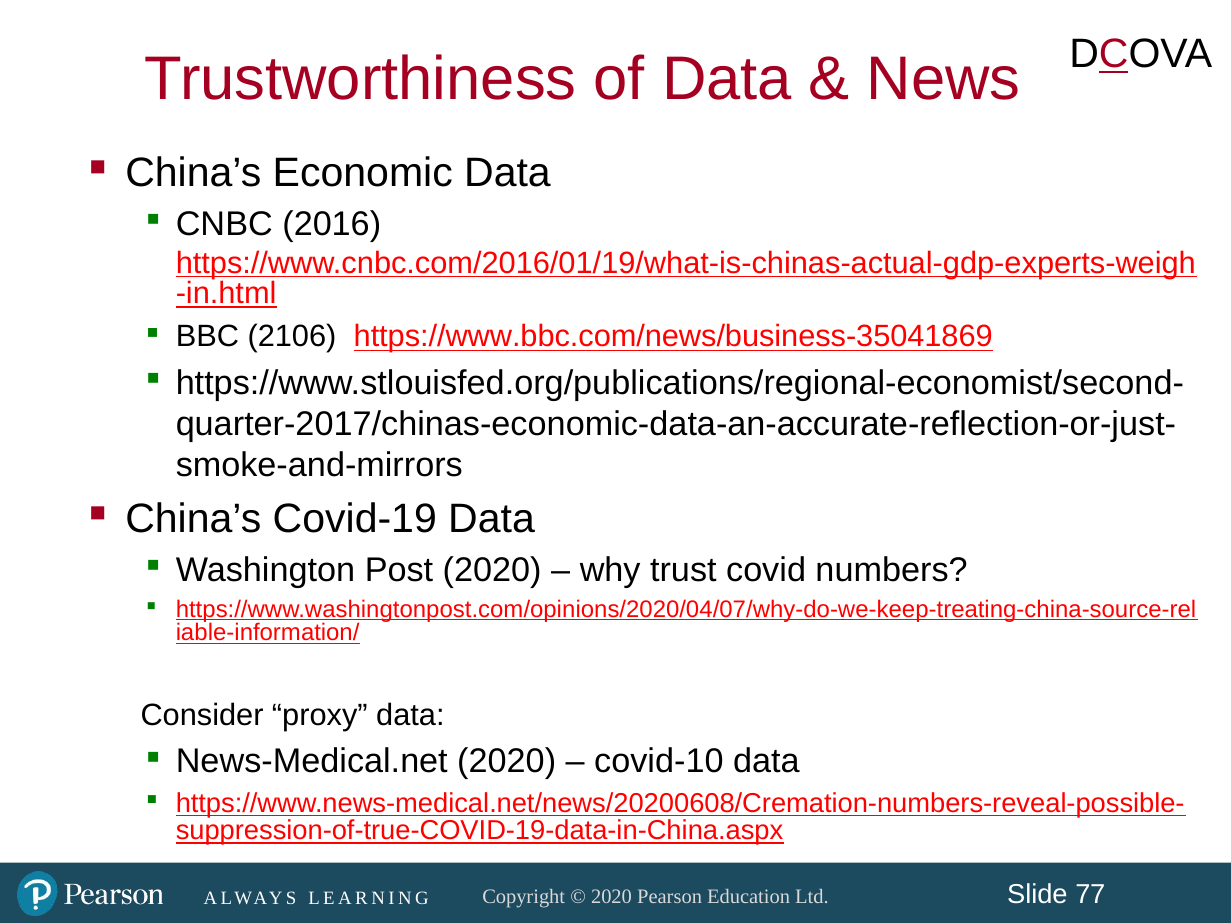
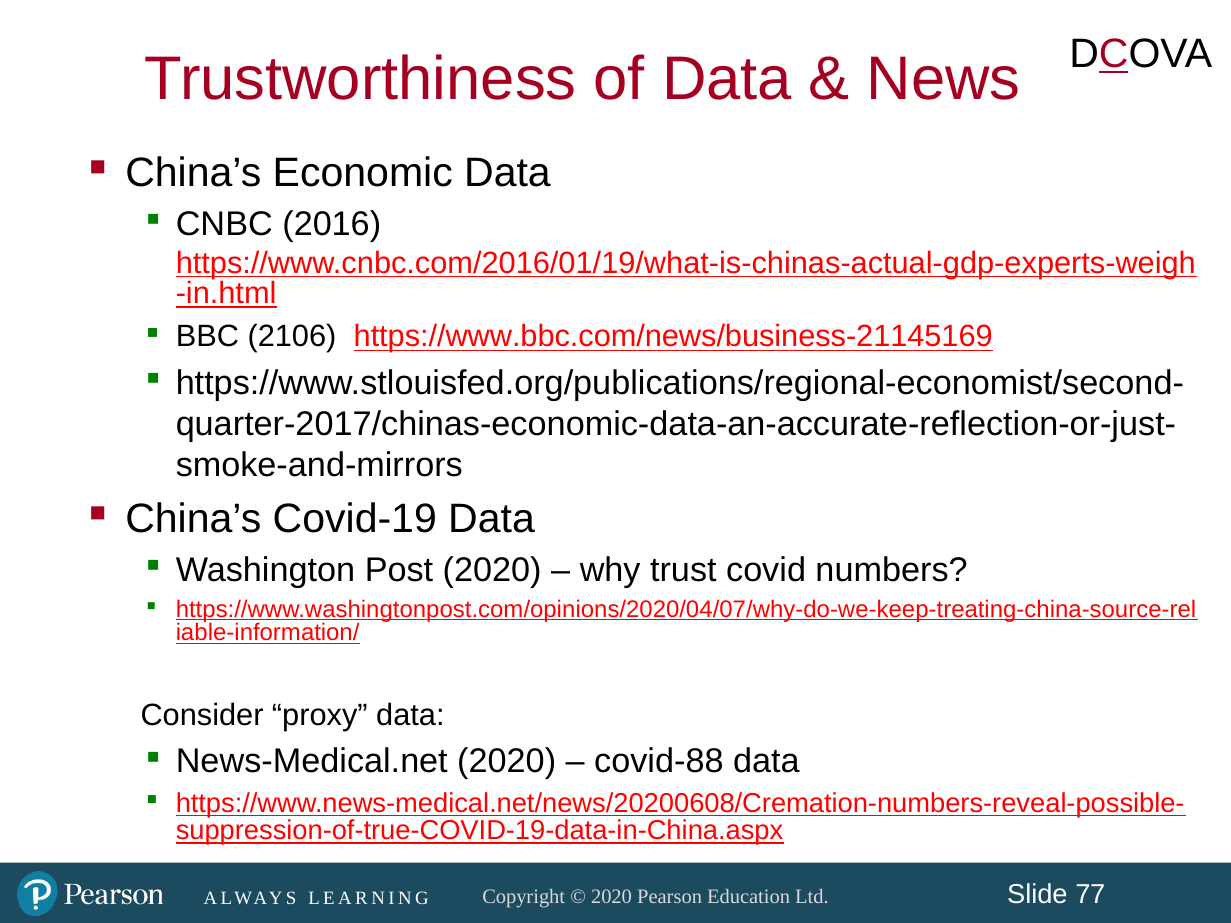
https://www.bbc.com/news/business-35041869: https://www.bbc.com/news/business-35041869 -> https://www.bbc.com/news/business-21145169
covid-10: covid-10 -> covid-88
